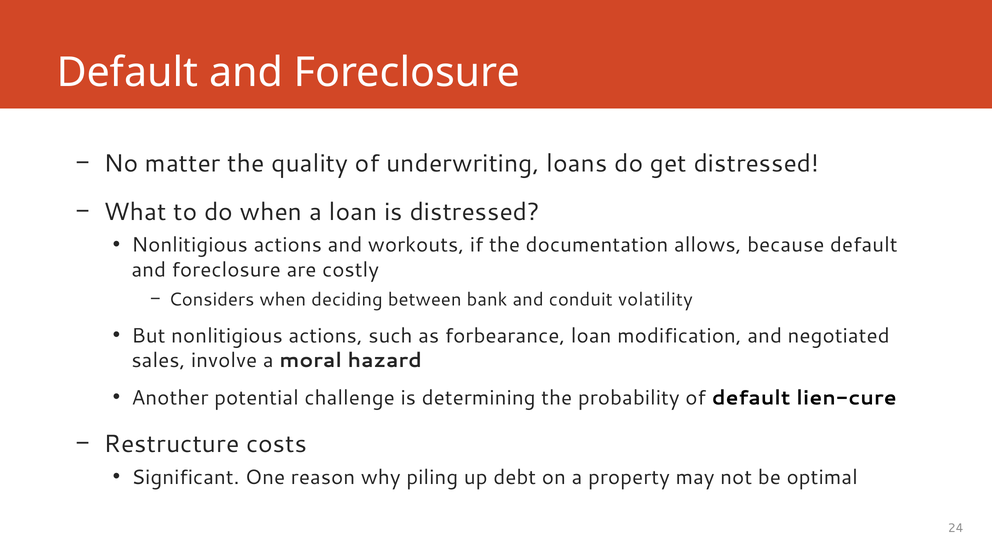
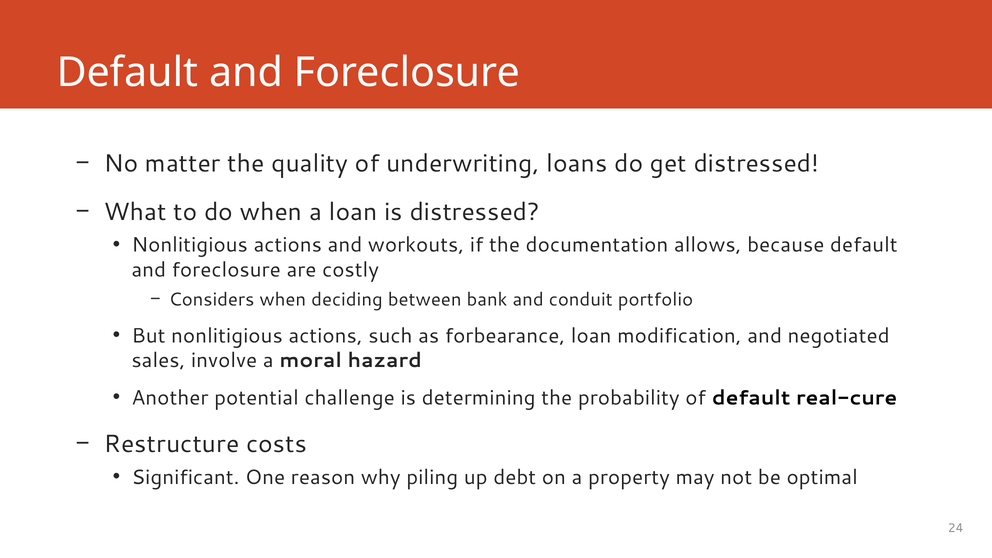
volatility: volatility -> portfolio
lien-cure: lien-cure -> real-cure
